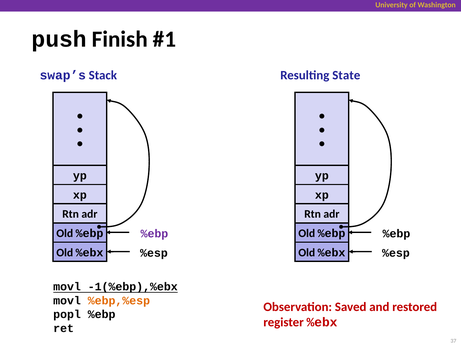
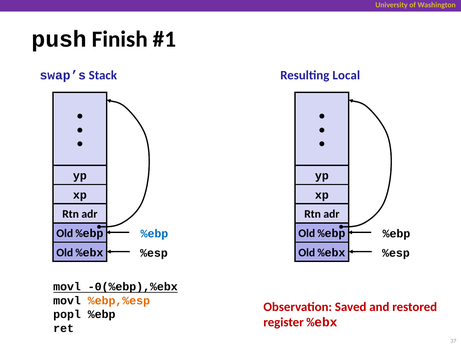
State: State -> Local
%ebp at (154, 234) colour: purple -> blue
-1(%ebp),%ebx: -1(%ebp),%ebx -> -0(%ebp),%ebx
